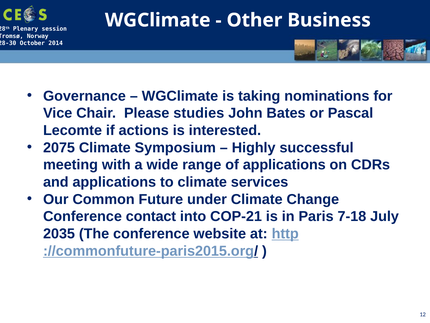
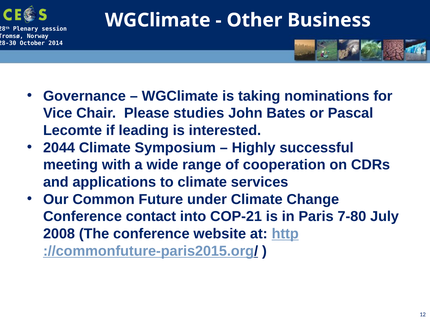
actions: actions -> leading
2075: 2075 -> 2044
of applications: applications -> cooperation
7-18: 7-18 -> 7-80
2035: 2035 -> 2008
